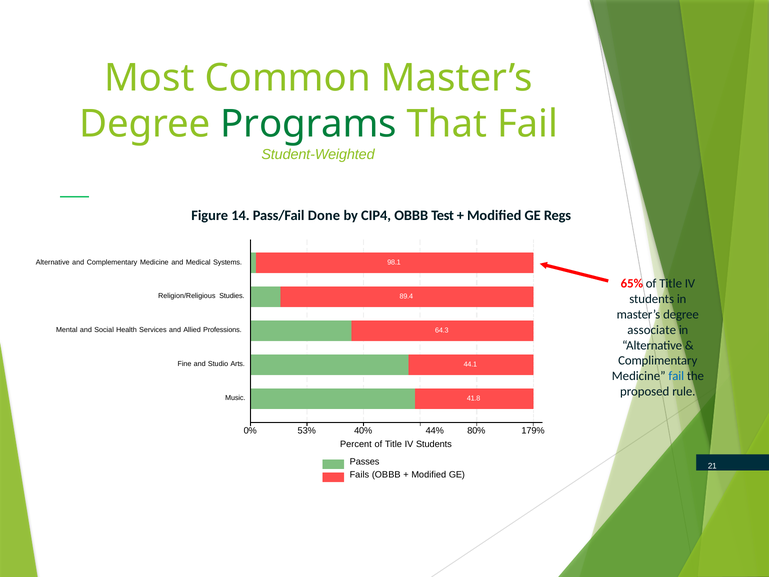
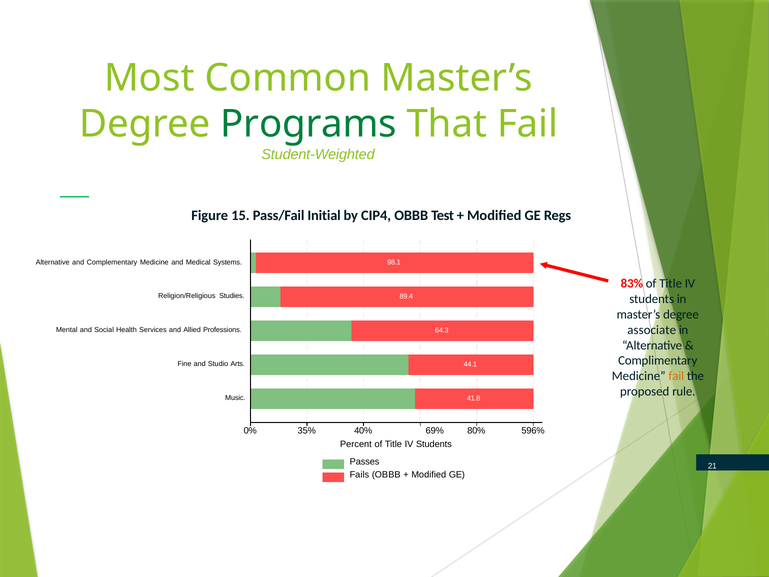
14: 14 -> 15
Done: Done -> Initial
65%: 65% -> 83%
fail at (676, 376) colour: blue -> orange
53%: 53% -> 35%
179%: 179% -> 596%
44%: 44% -> 69%
